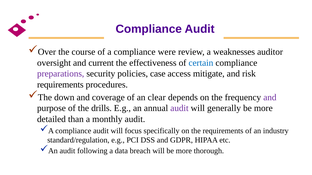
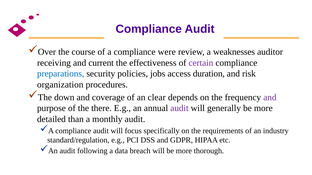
oversight: oversight -> receiving
certain colour: blue -> purple
preparations colour: purple -> blue
case: case -> jobs
mitigate: mitigate -> duration
requirements at (60, 85): requirements -> organization
drills: drills -> there
